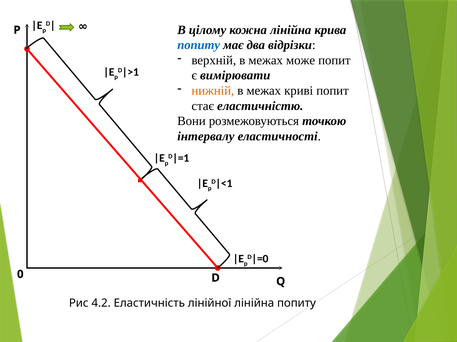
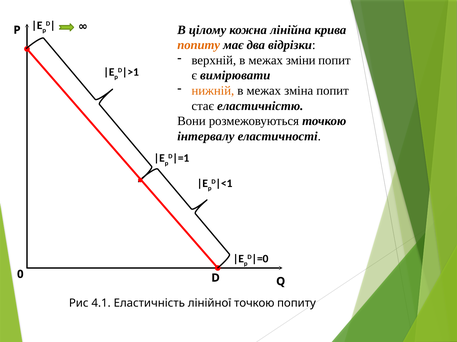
попиту at (199, 45) colour: blue -> orange
може: може -> зміни
криві: криві -> зміна
4.2: 4.2 -> 4.1
лінійної лінійна: лінійна -> точкою
